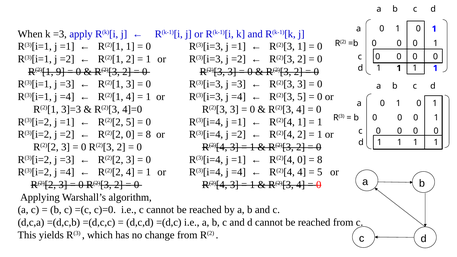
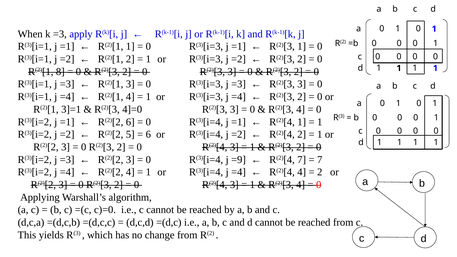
9: 9 -> 8
5 at (302, 97): 5 -> 2
3]=3: 3]=3 -> 3]=1
R(2)[2 5: 5 -> 6
R(2)[2 0: 0 -> 5
8 at (148, 134): 8 -> 6
=1 at (239, 160): =1 -> =9
R(2)[4 0: 0 -> 7
8 at (320, 160): 8 -> 7
5 at (320, 172): 5 -> 2
